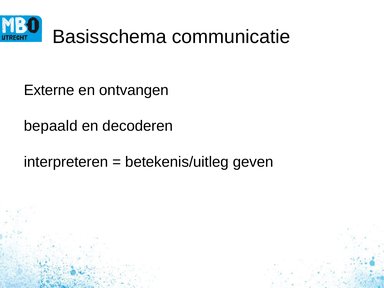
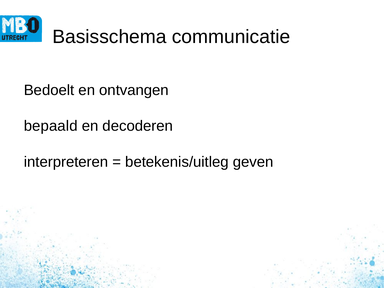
Externe: Externe -> Bedoelt
